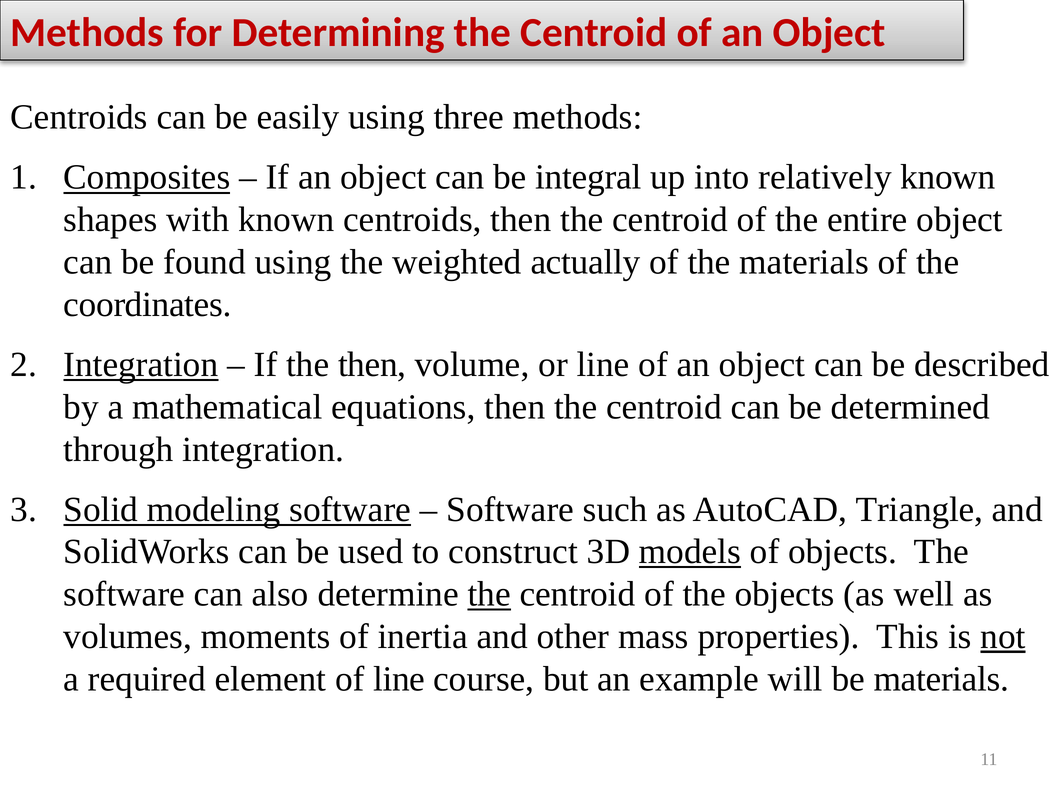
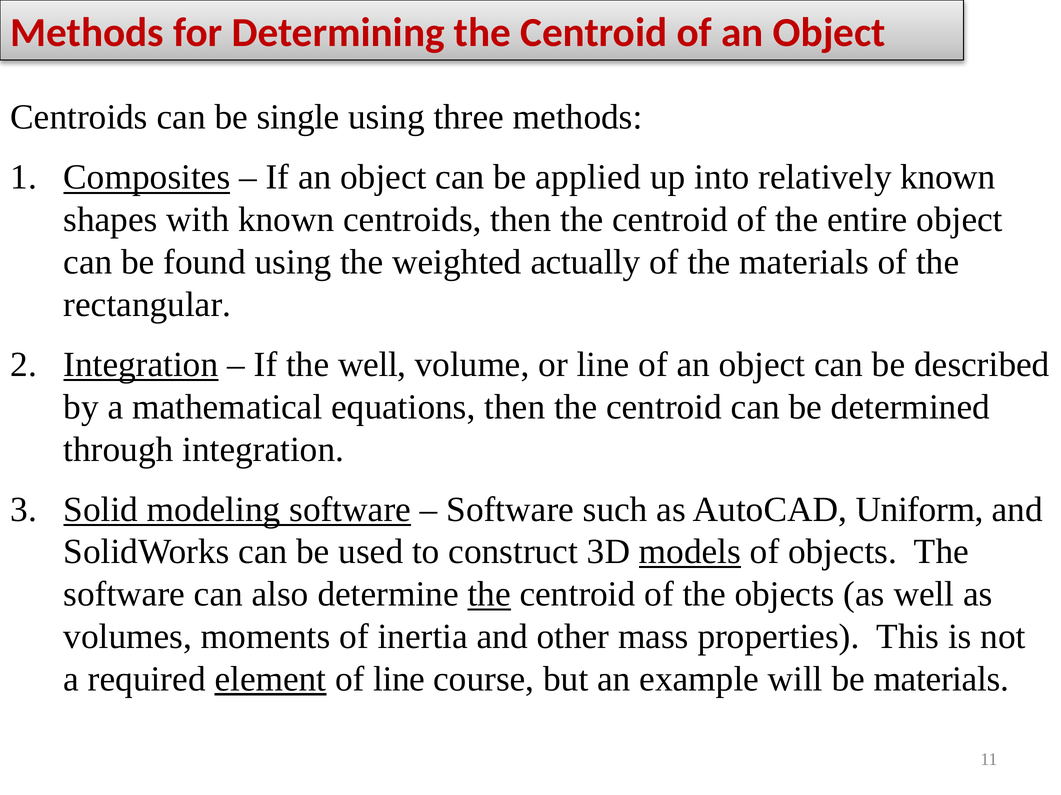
easily: easily -> single
integral: integral -> applied
coordinates: coordinates -> rectangular
the then: then -> well
Triangle: Triangle -> Uniform
not underline: present -> none
element underline: none -> present
